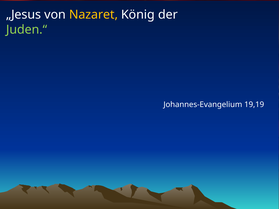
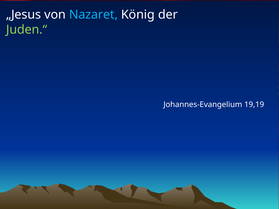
Nazaret colour: yellow -> light blue
